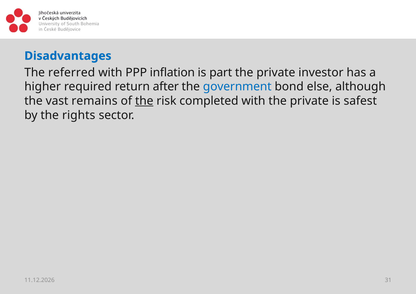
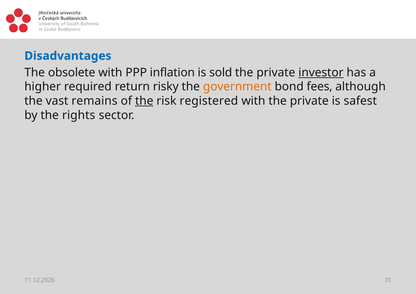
referred: referred -> obsolete
part: part -> sold
investor underline: none -> present
after: after -> risky
government colour: blue -> orange
else: else -> fees
completed: completed -> registered
